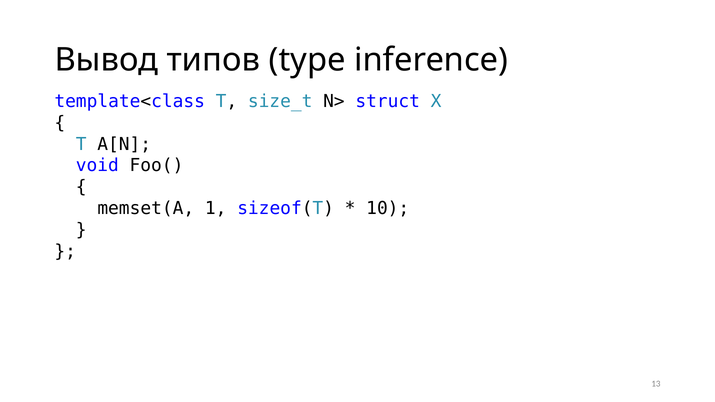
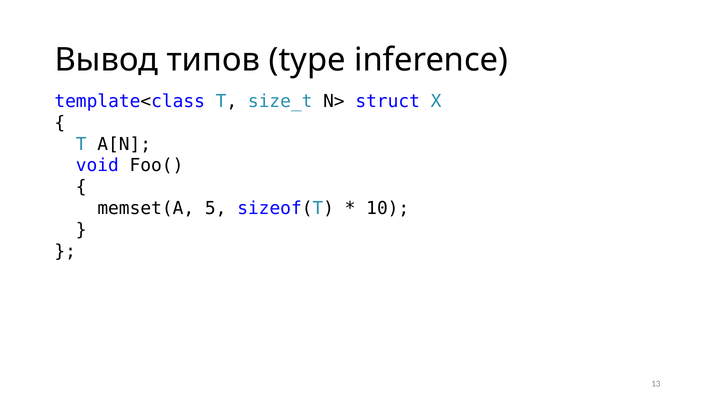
1: 1 -> 5
